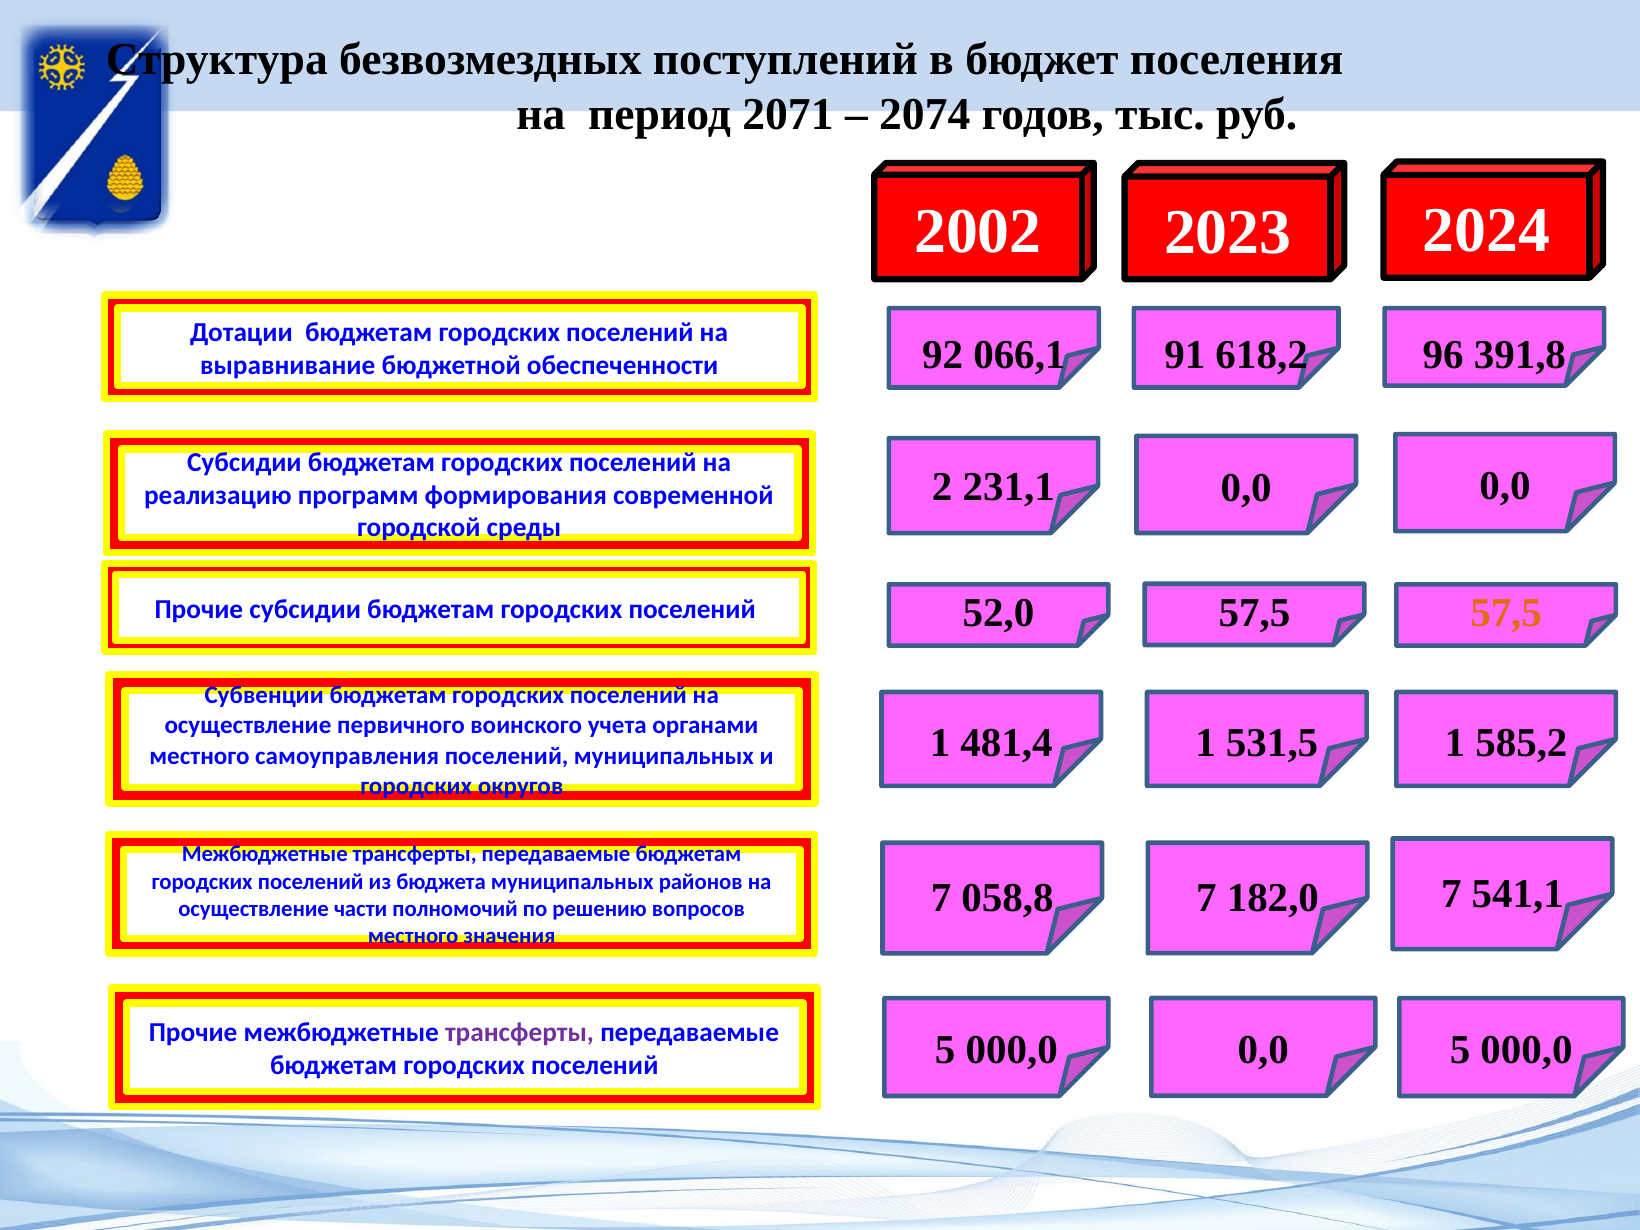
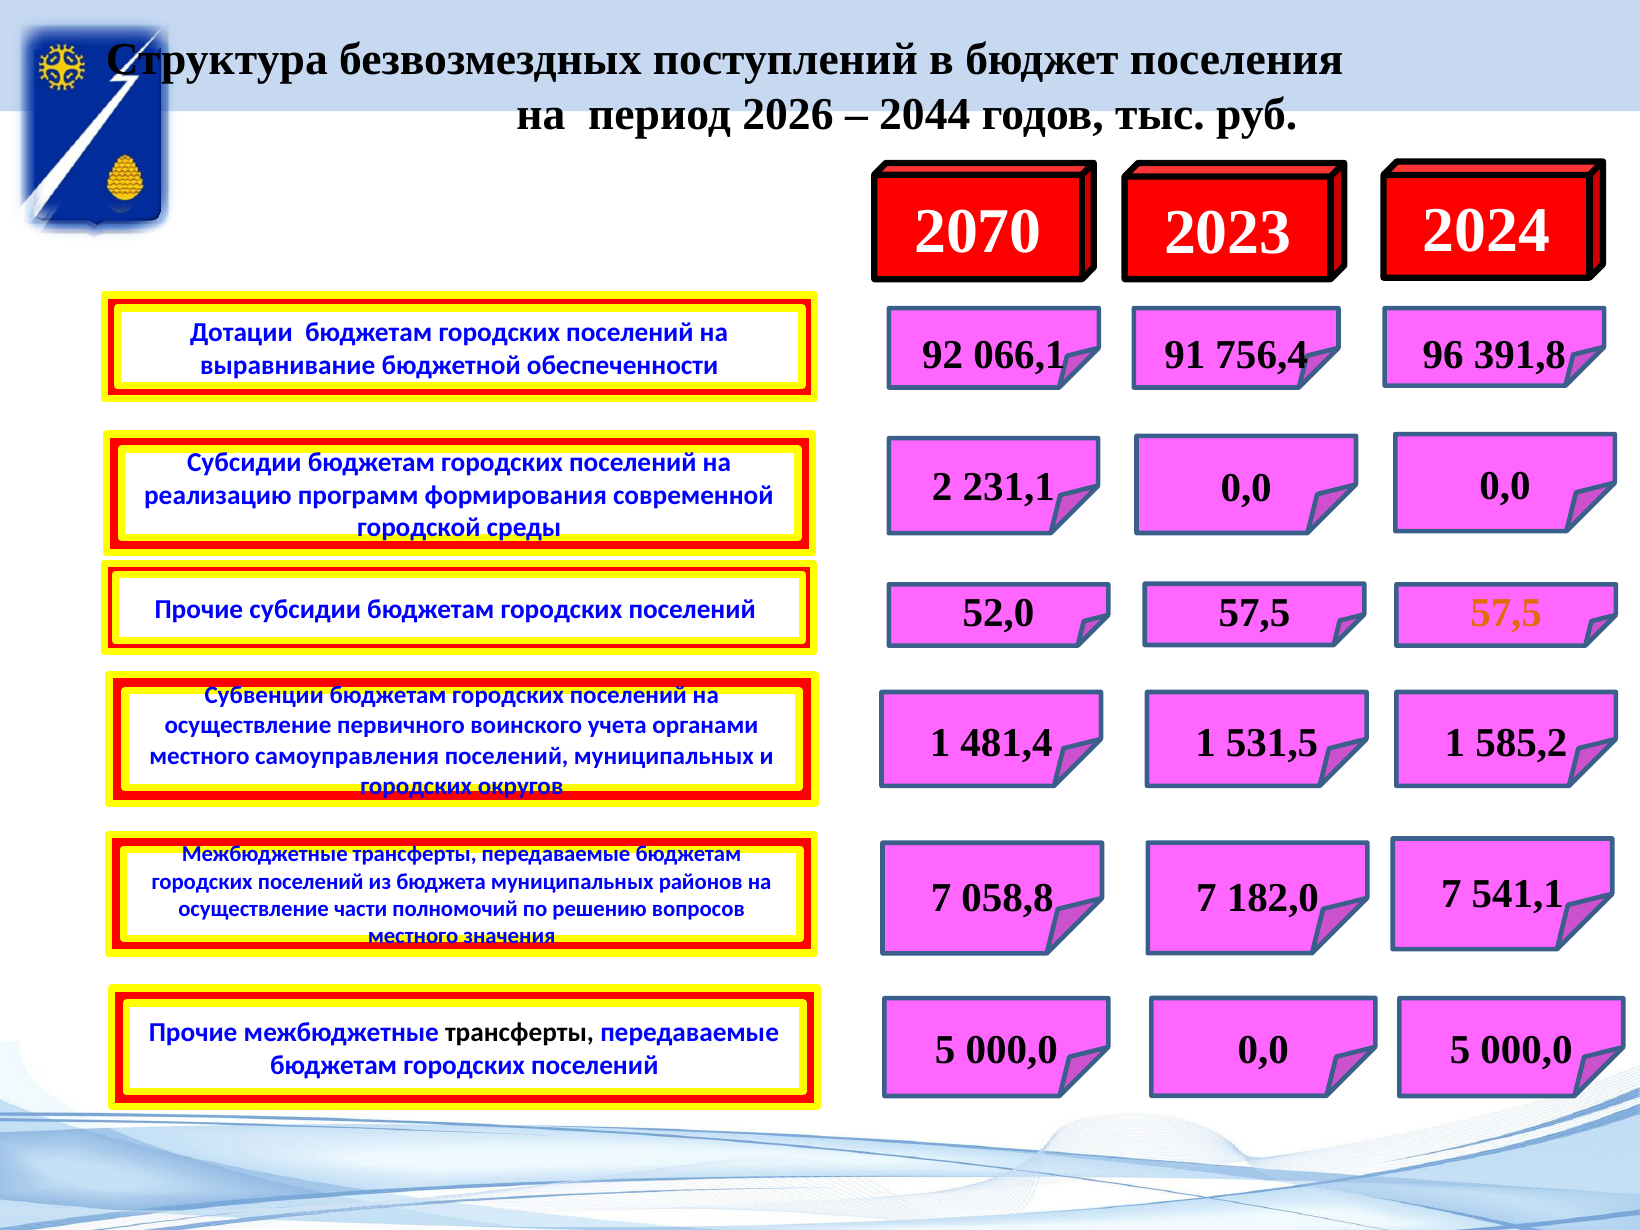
2071: 2071 -> 2026
2074: 2074 -> 2044
2002: 2002 -> 2070
618,2: 618,2 -> 756,4
трансферты at (520, 1033) colour: purple -> black
